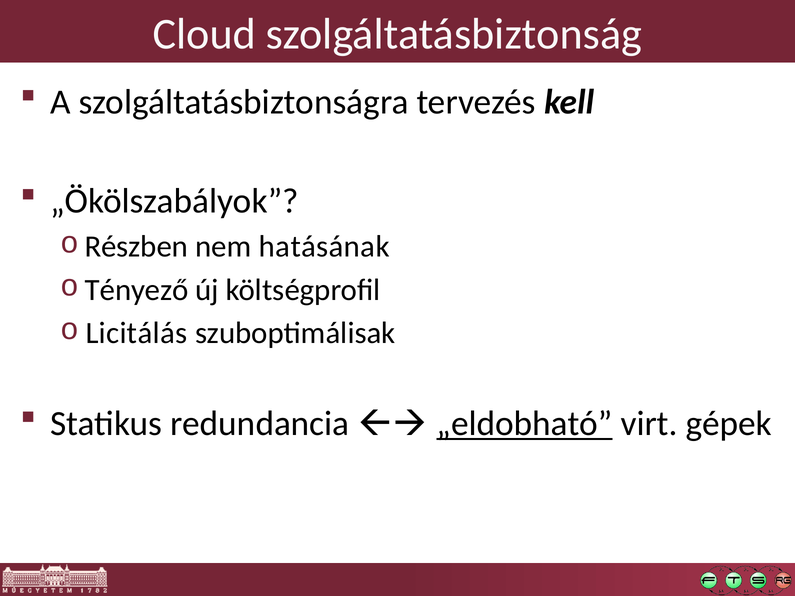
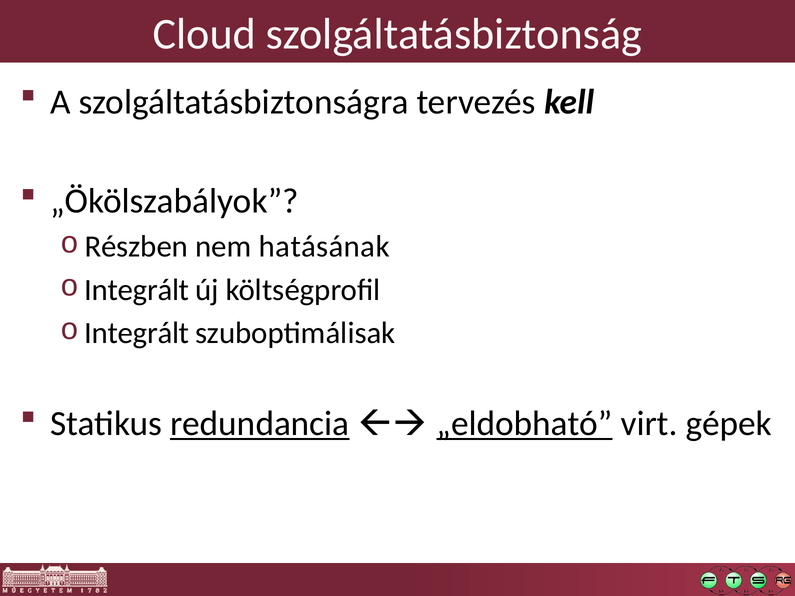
Tényező at (137, 290): Tényező -> Integrált
Licitálás at (136, 333): Licitálás -> Integrált
redundancia underline: none -> present
